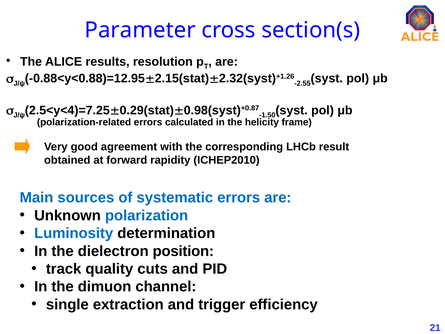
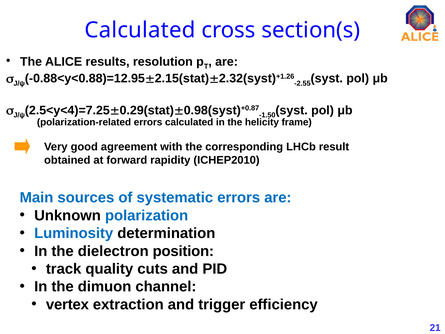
Parameter at (140, 30): Parameter -> Calculated
single: single -> vertex
